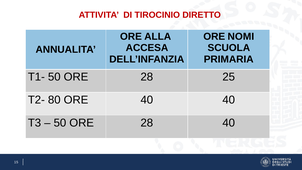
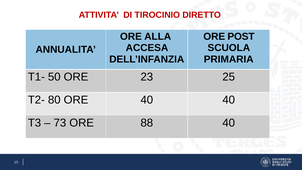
NOMI: NOMI -> POST
T1- 50 ORE 28: 28 -> 23
50 at (60, 123): 50 -> 73
28 at (147, 123): 28 -> 88
